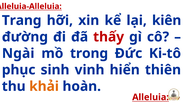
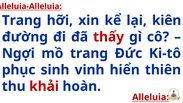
Ngài: Ngài -> Ngợi
mồ trong: trong -> trang
khải colour: orange -> red
